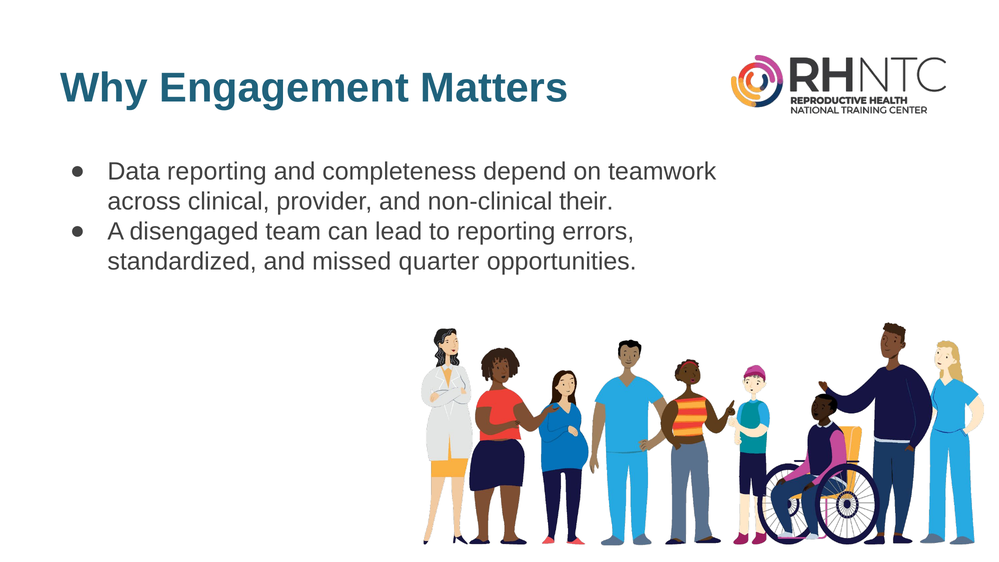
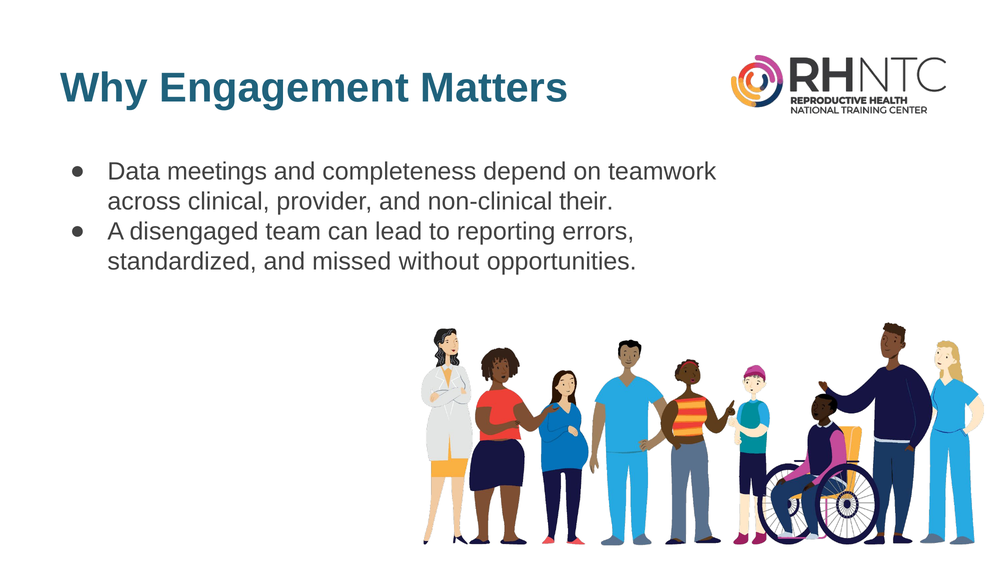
Data reporting: reporting -> meetings
quarter: quarter -> without
